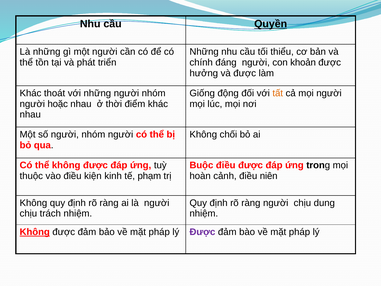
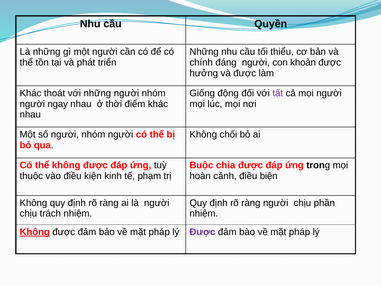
Quyền underline: present -> none
tất colour: orange -> purple
hoặc: hoặc -> ngay
Buộc điều: điều -> chia
niên: niên -> biện
dung: dung -> phần
